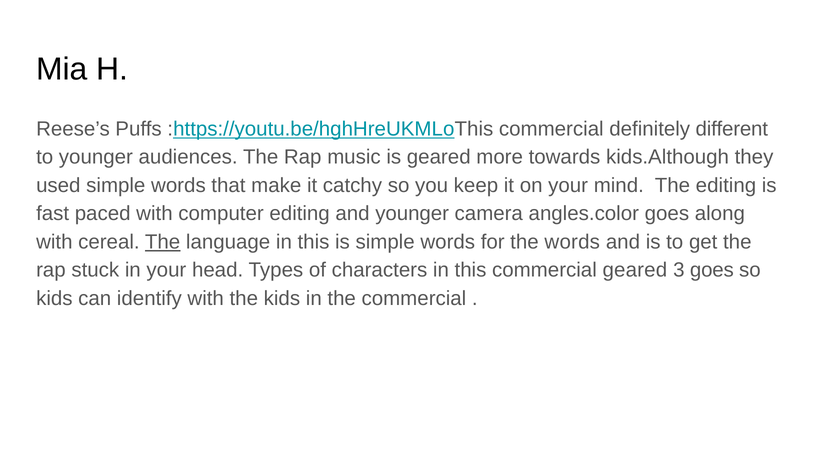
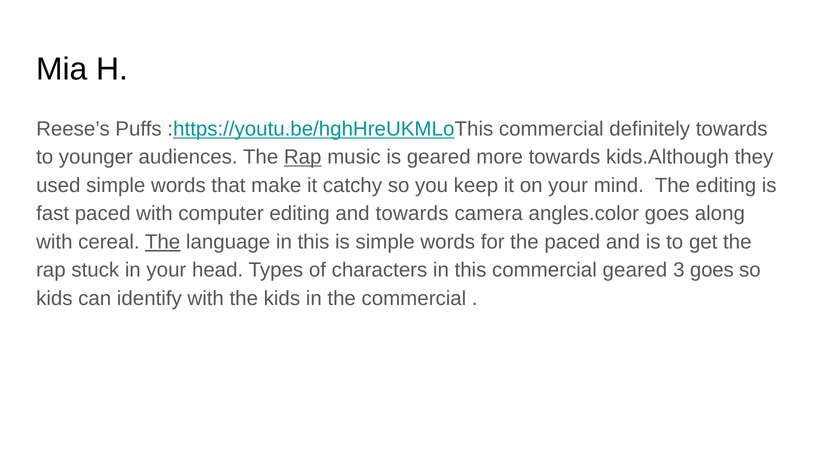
definitely different: different -> towards
Rap at (303, 157) underline: none -> present
and younger: younger -> towards
the words: words -> paced
